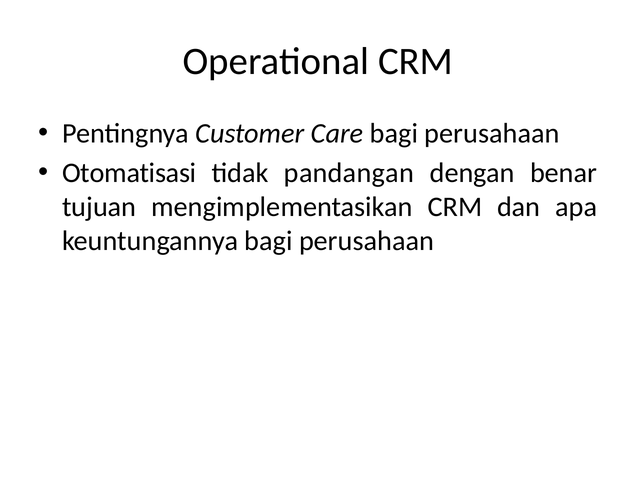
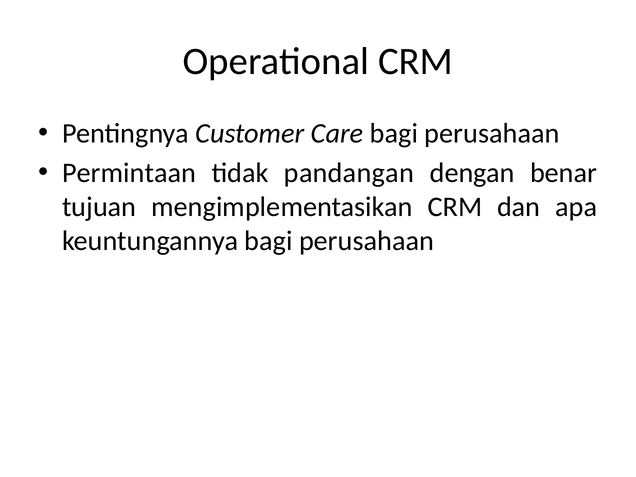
Otomatisasi: Otomatisasi -> Permintaan
